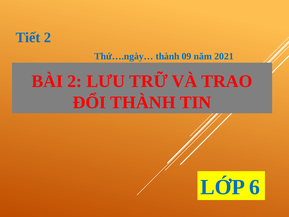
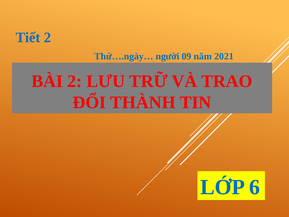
Thứ….ngày… thành: thành -> người
